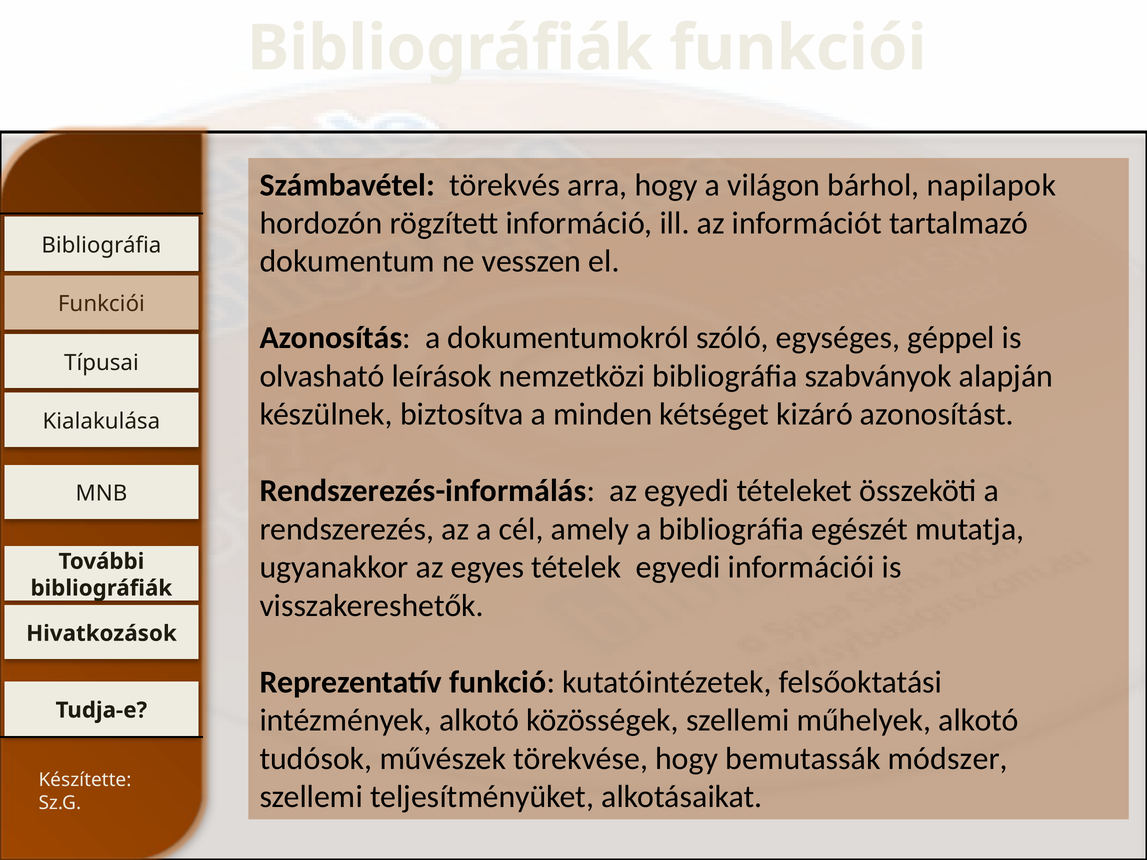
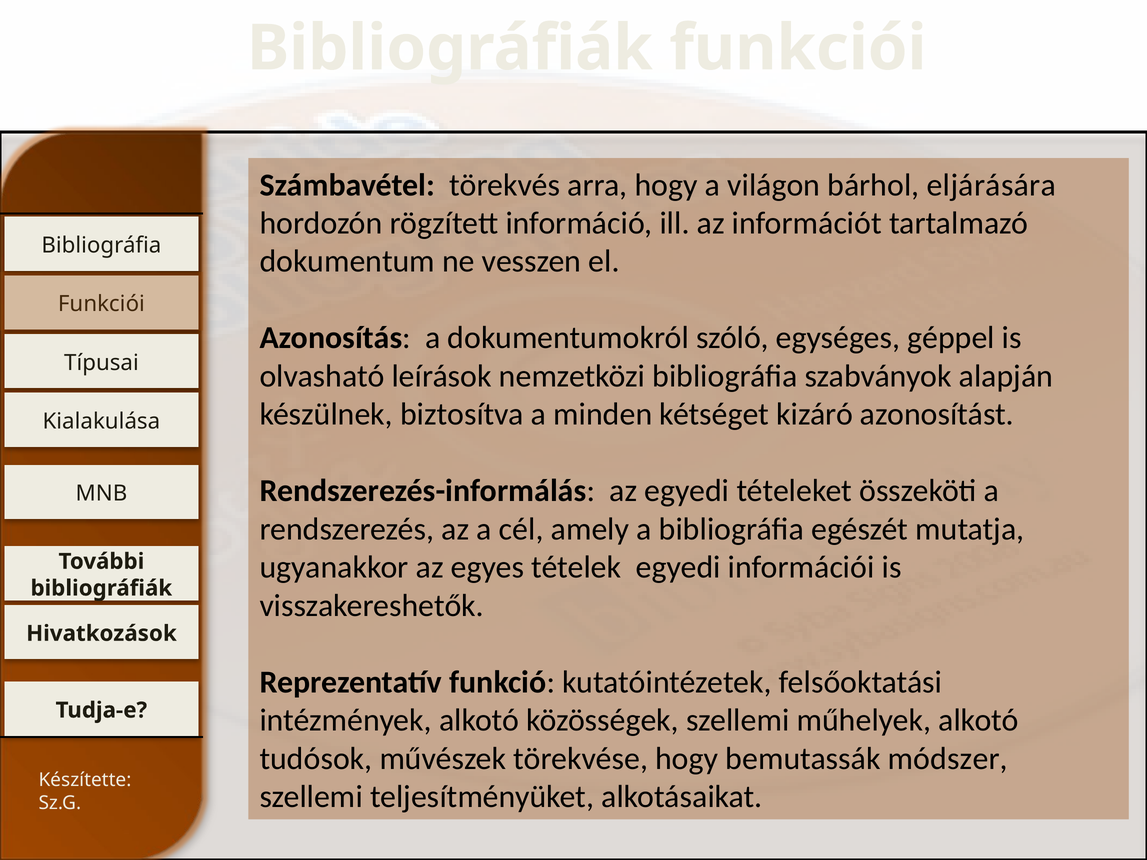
napilapok: napilapok -> eljárására
